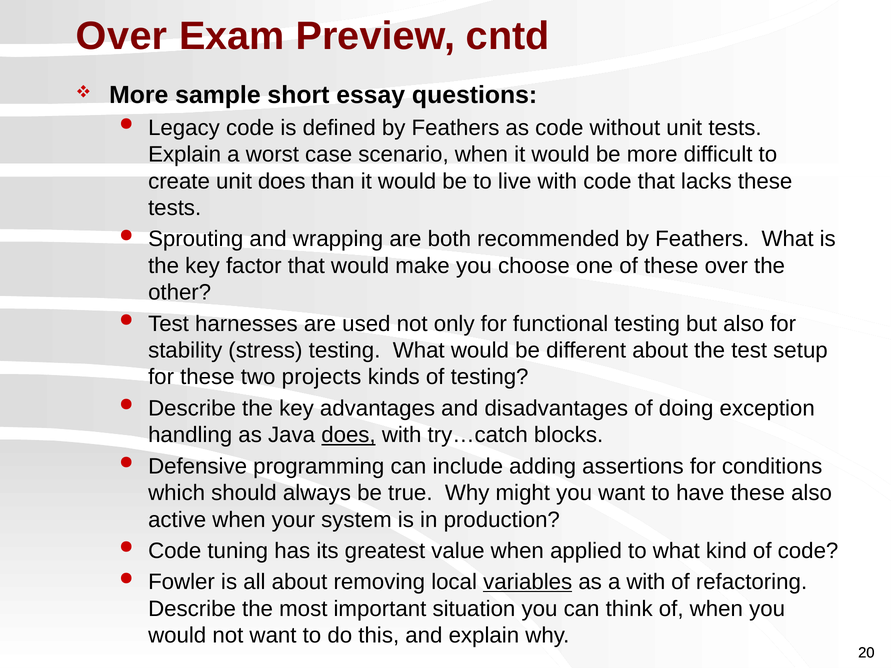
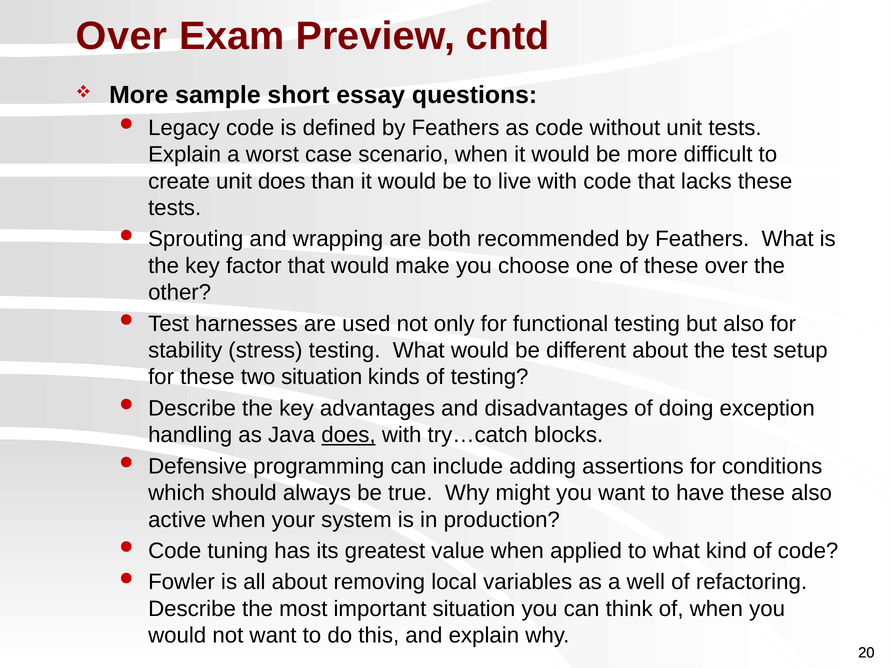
two projects: projects -> situation
variables underline: present -> none
a with: with -> well
